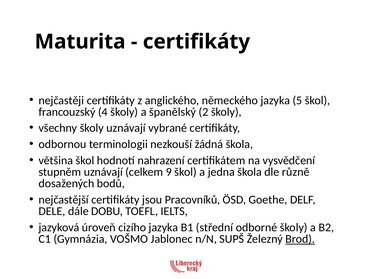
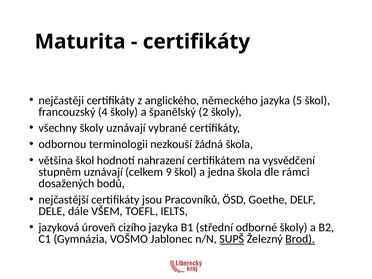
různě: různě -> rámci
DOBU: DOBU -> VŠEM
SUPŠ underline: none -> present
